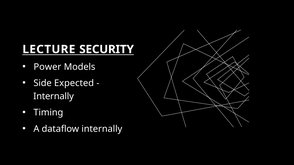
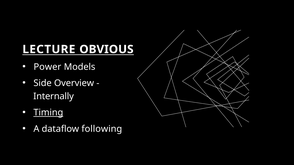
SECURITY: SECURITY -> OBVIOUS
Expected: Expected -> Overview
Timing underline: none -> present
dataflow internally: internally -> following
